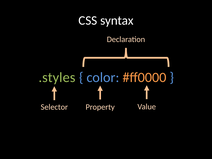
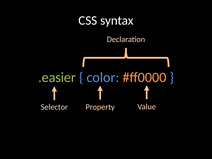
.styles: .styles -> .easier
